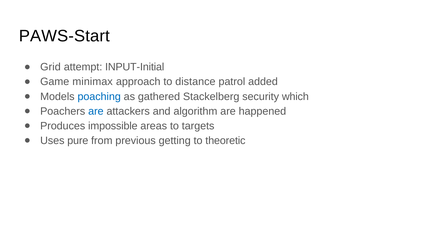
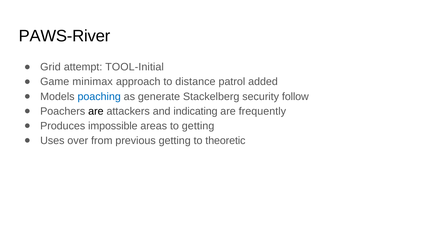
PAWS-Start: PAWS-Start -> PAWS-River
INPUT-Initial: INPUT-Initial -> TOOL-Initial
gathered: gathered -> generate
which: which -> follow
are at (96, 111) colour: blue -> black
algorithm: algorithm -> indicating
happened: happened -> frequently
to targets: targets -> getting
pure: pure -> over
